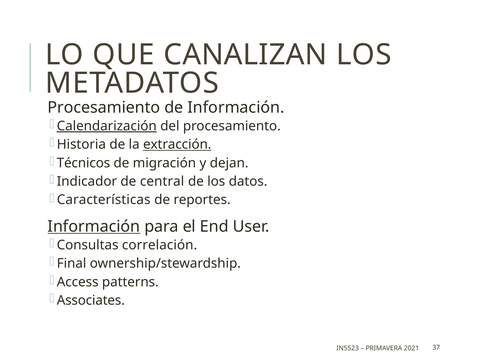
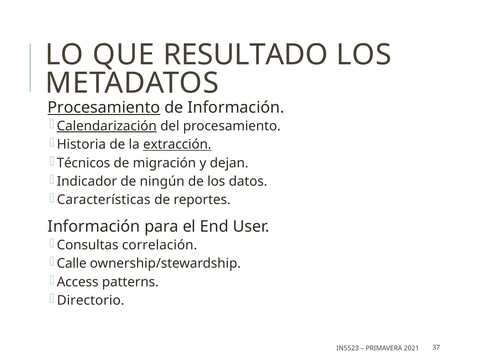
CANALIZAN: CANALIZAN -> RESULTADO
Procesamiento at (104, 107) underline: none -> present
central: central -> ningún
Información at (94, 226) underline: present -> none
Final: Final -> Calle
Associates: Associates -> Directorio
